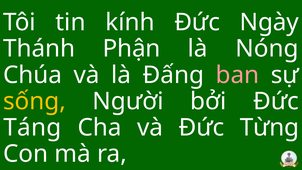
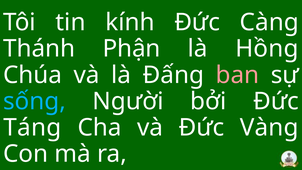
Ngày: Ngày -> Càng
Nóng: Nóng -> Hồng
sống colour: yellow -> light blue
Từng: Từng -> Vàng
